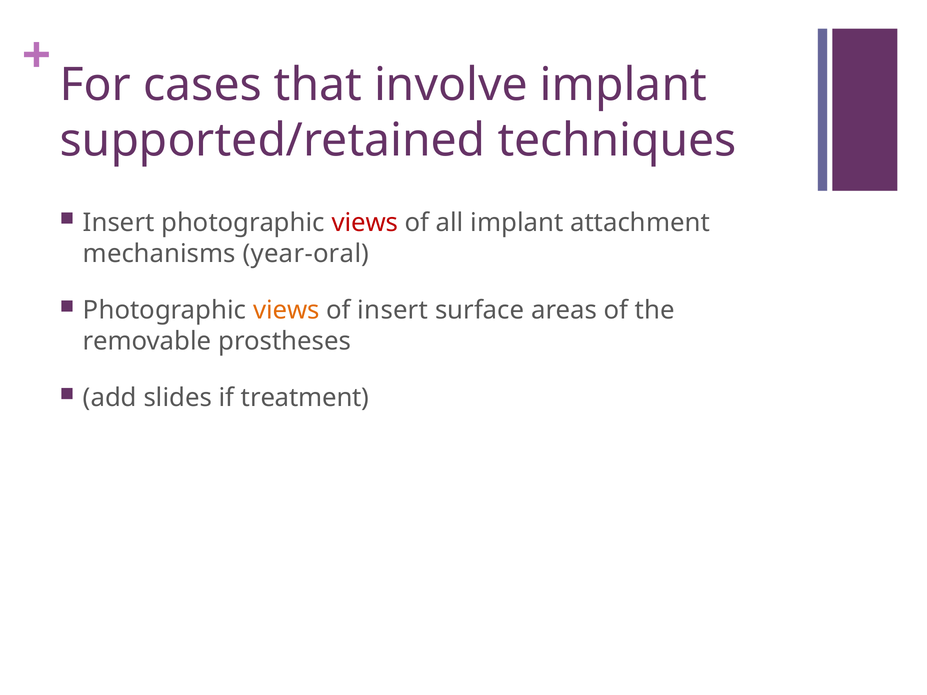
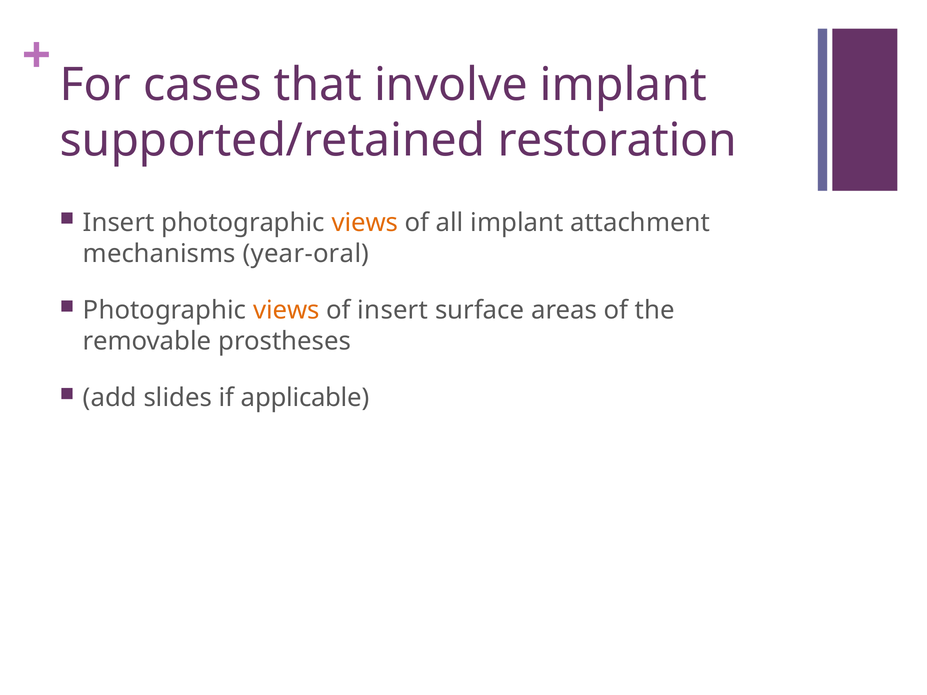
techniques: techniques -> restoration
views at (365, 223) colour: red -> orange
treatment: treatment -> applicable
